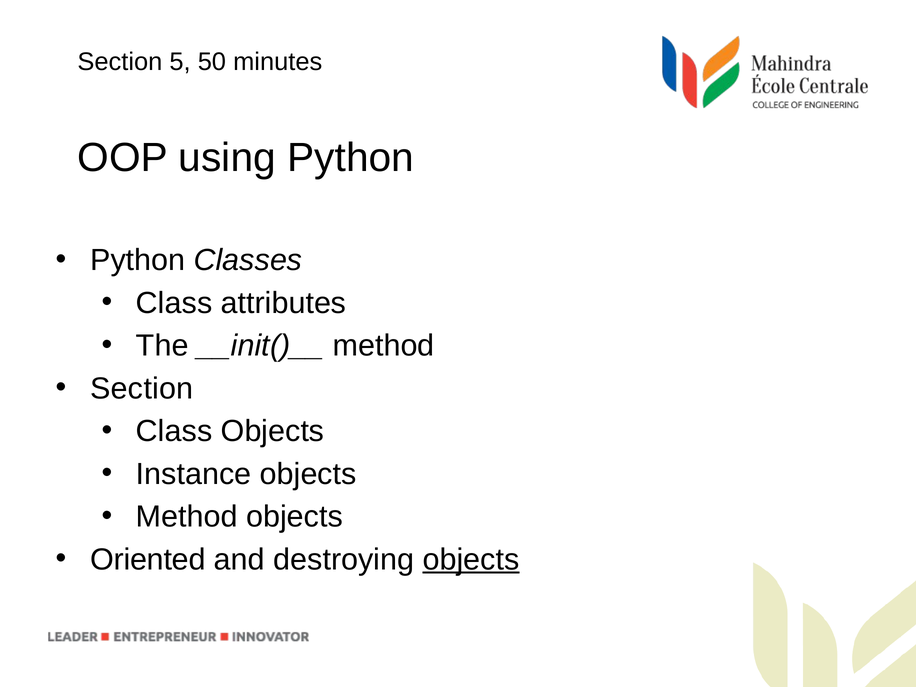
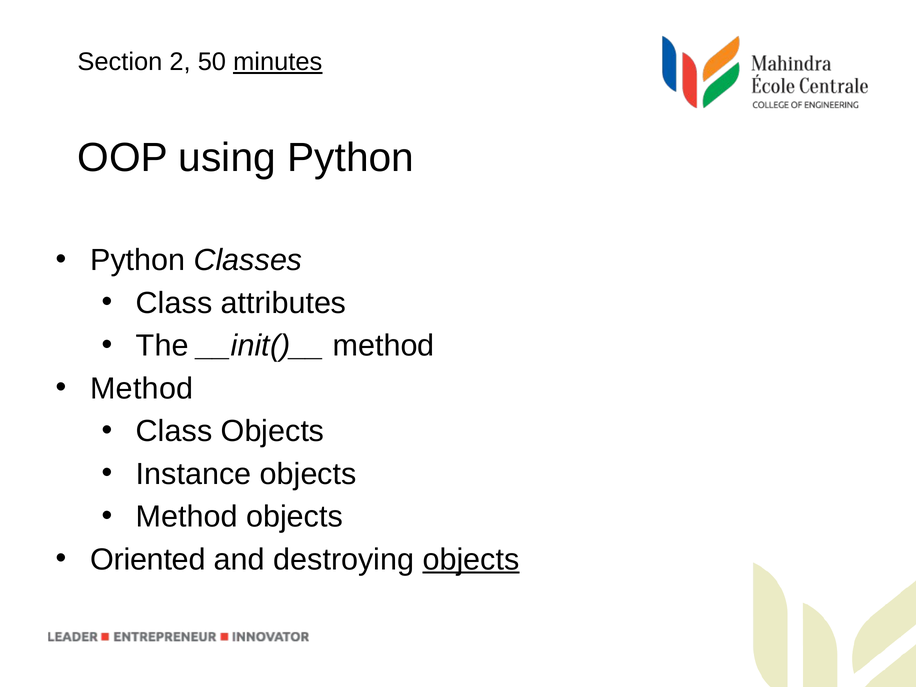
5: 5 -> 2
minutes underline: none -> present
Section at (142, 388): Section -> Method
